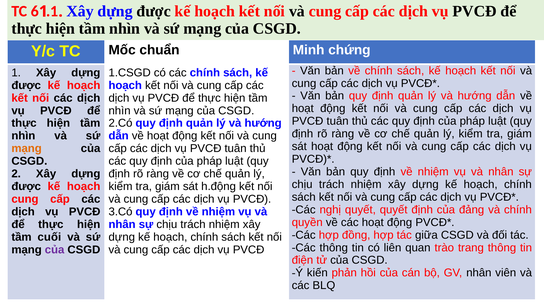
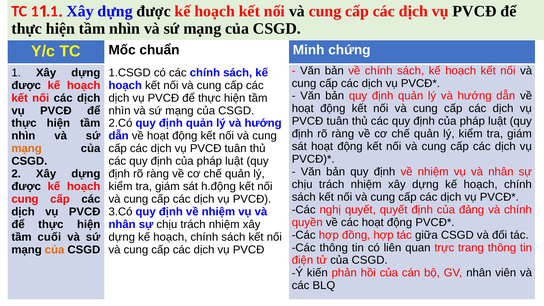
TC 6: 6 -> 1
trào: trào -> trực
của at (55, 250) colour: purple -> orange
